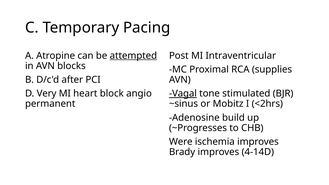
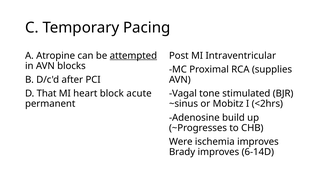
Very: Very -> That
angio: angio -> acute
Vagal underline: present -> none
4-14D: 4-14D -> 6-14D
